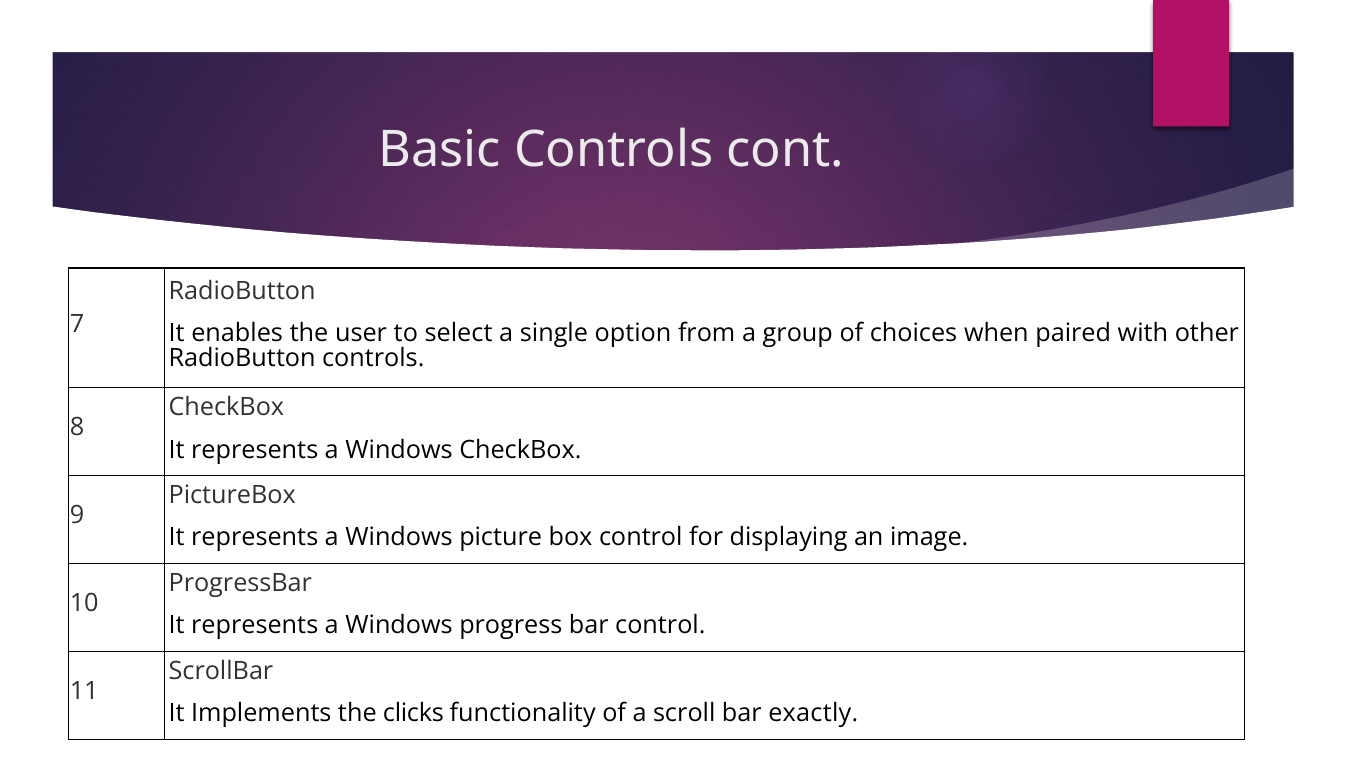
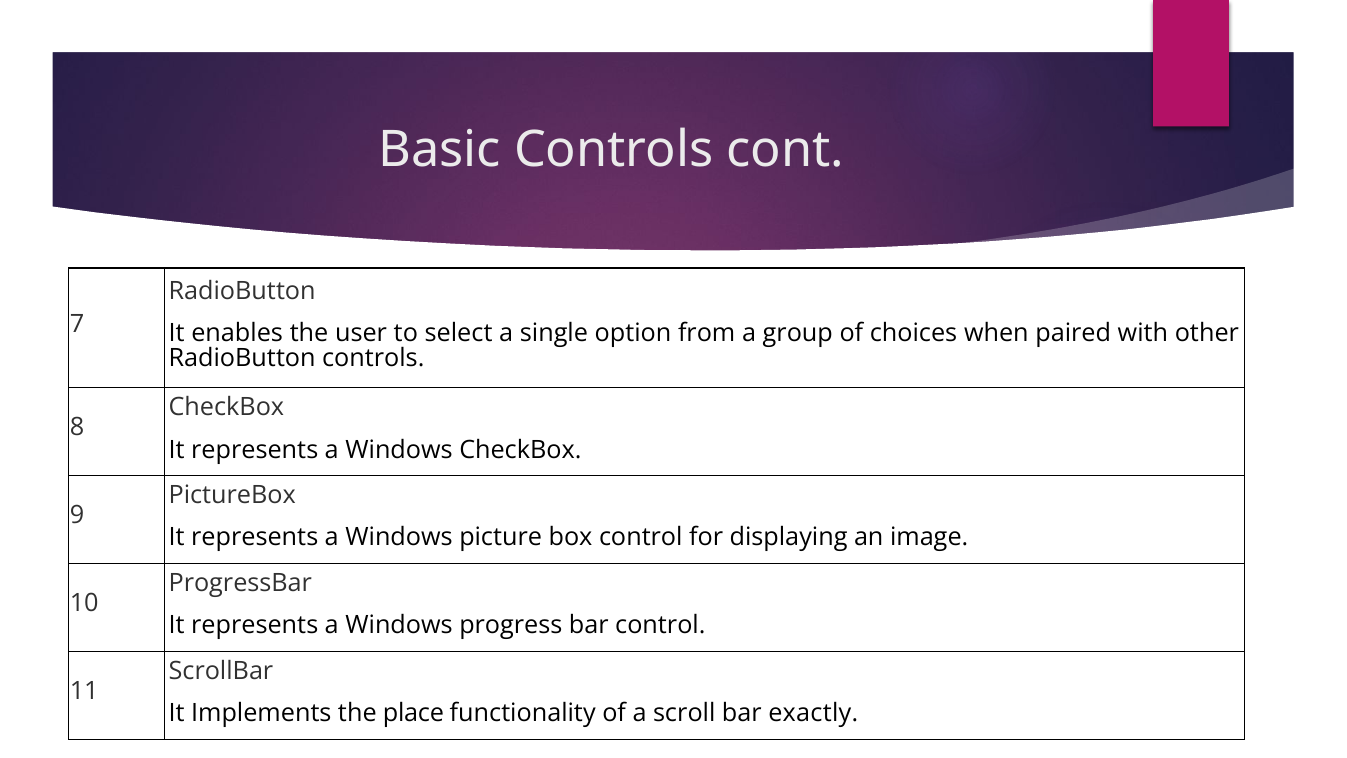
clicks: clicks -> place
